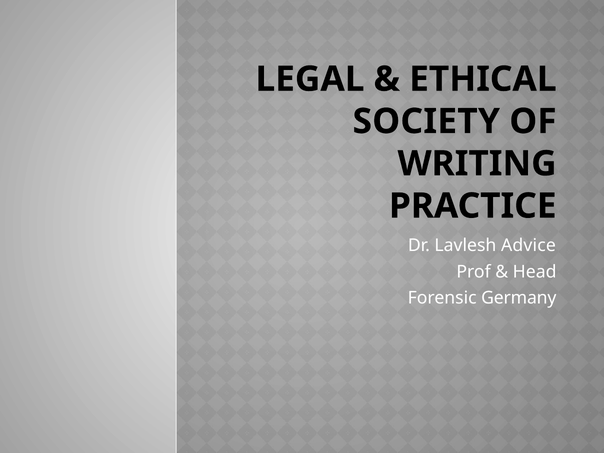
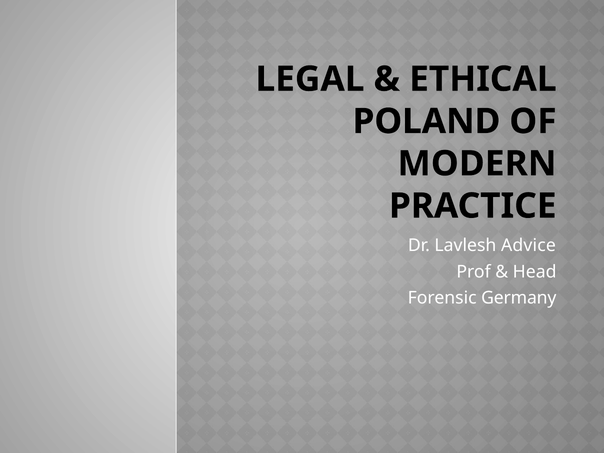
SOCIETY: SOCIETY -> POLAND
WRITING: WRITING -> MODERN
